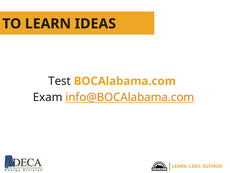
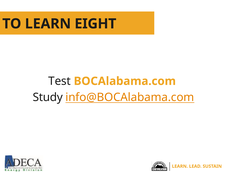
IDEAS: IDEAS -> EIGHT
Exam: Exam -> Study
